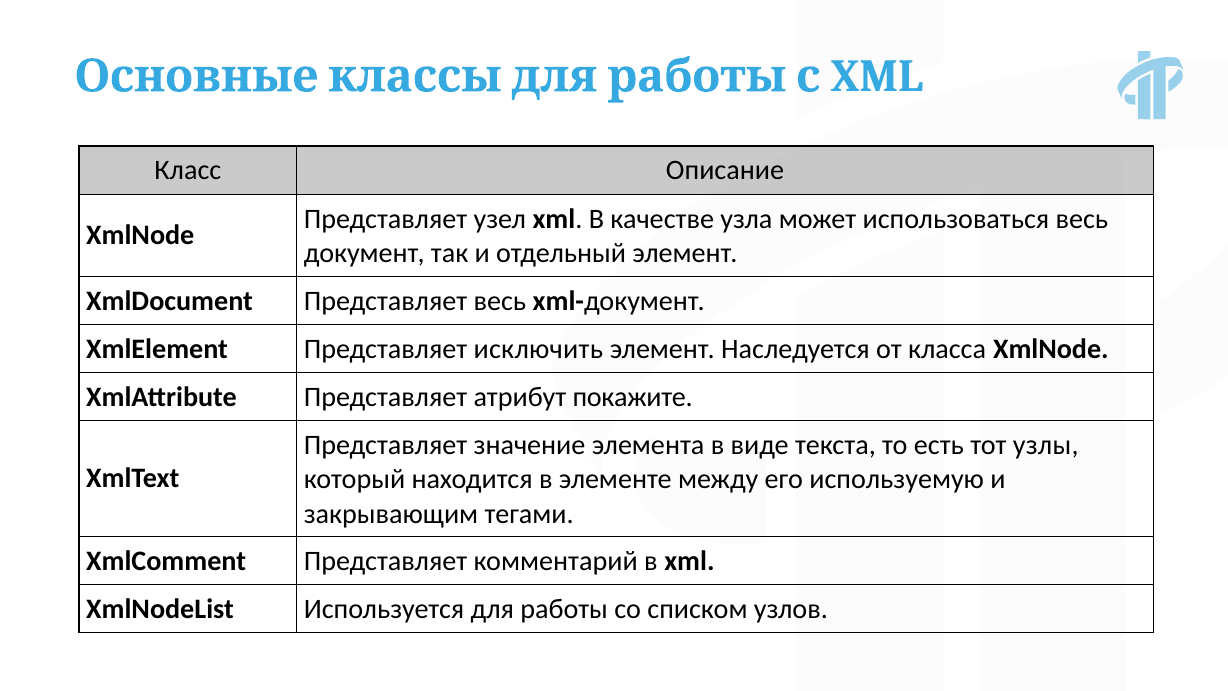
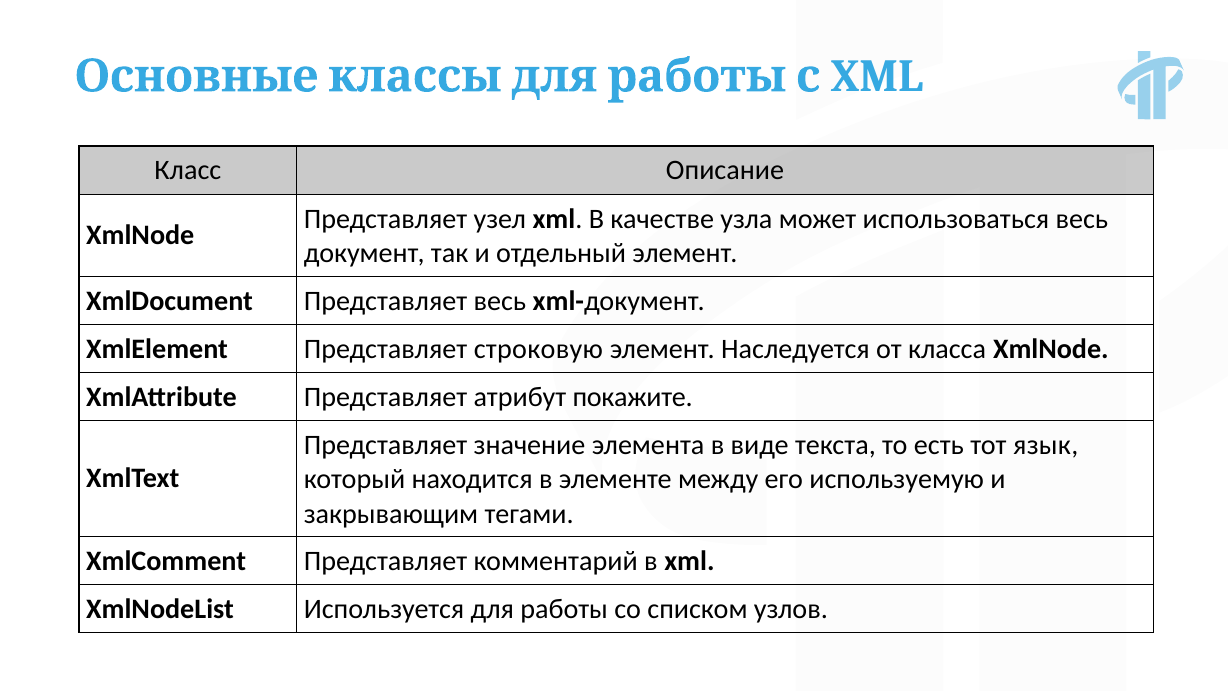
исключить: исключить -> строковую
узлы: узлы -> язык
